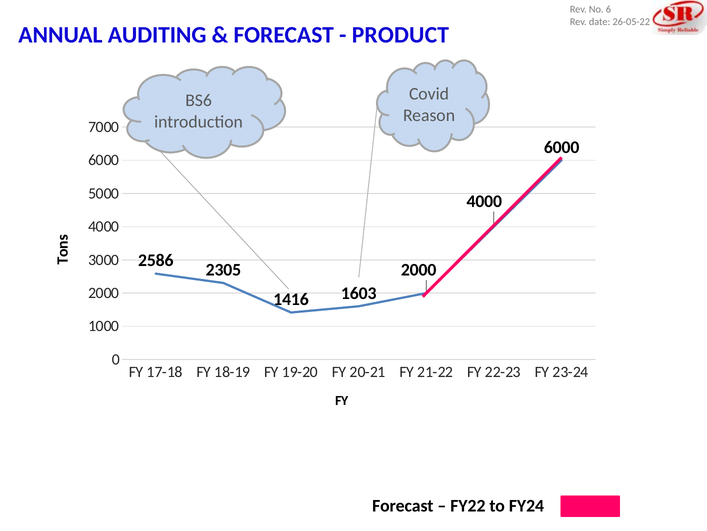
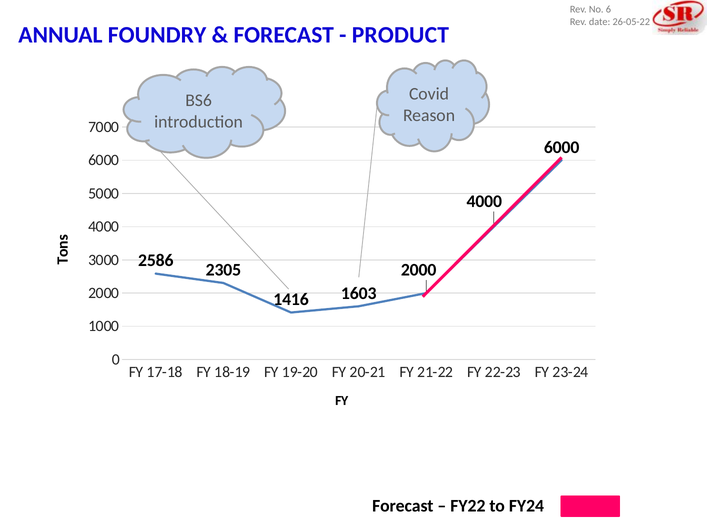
AUDITING: AUDITING -> FOUNDRY
